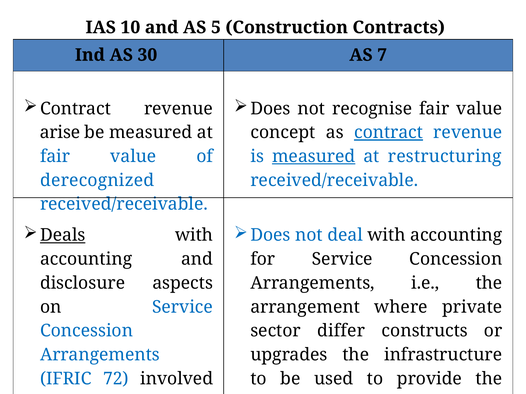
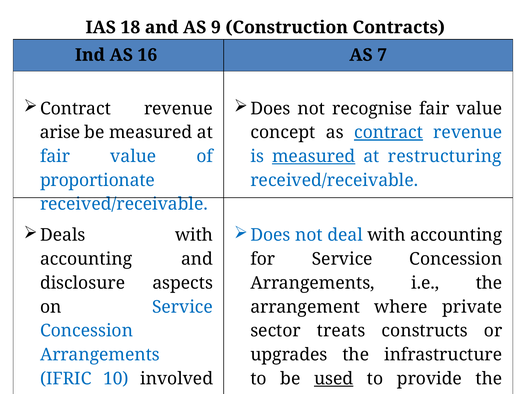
10: 10 -> 18
5: 5 -> 9
30: 30 -> 16
derecognized: derecognized -> proportionate
Deals underline: present -> none
differ: differ -> treats
72: 72 -> 10
used underline: none -> present
